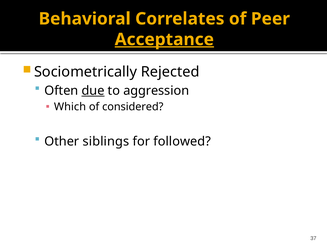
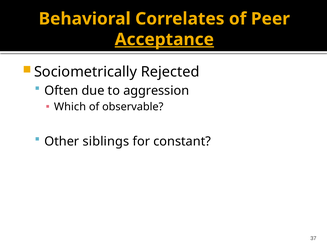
due underline: present -> none
considered: considered -> observable
followed: followed -> constant
